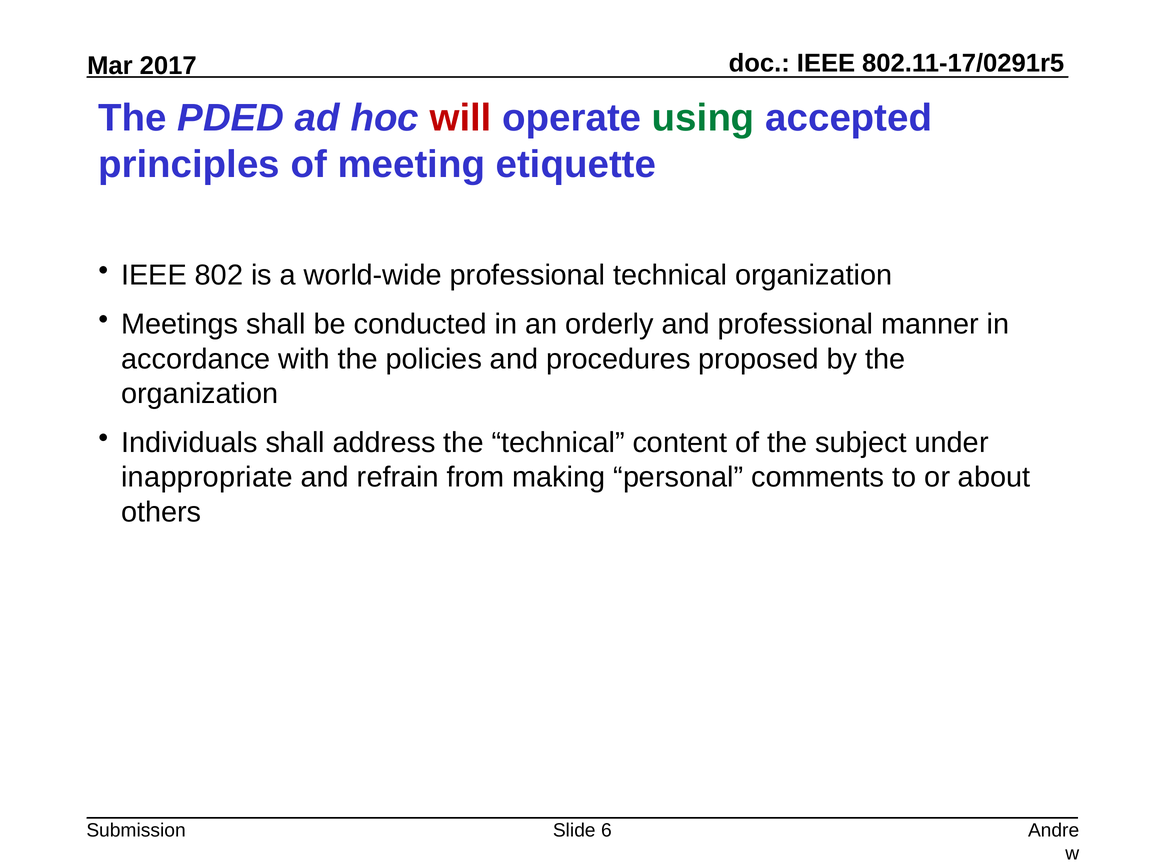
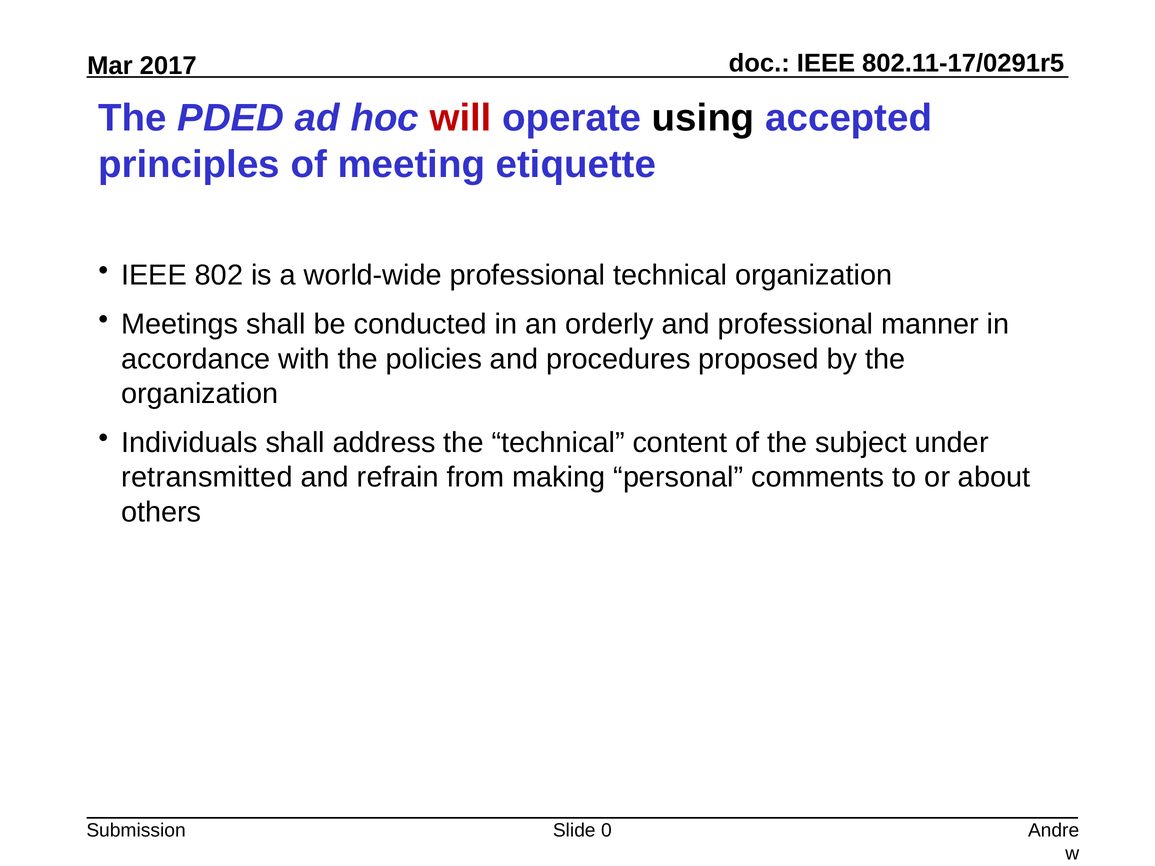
using colour: green -> black
inappropriate: inappropriate -> retransmitted
6: 6 -> 0
